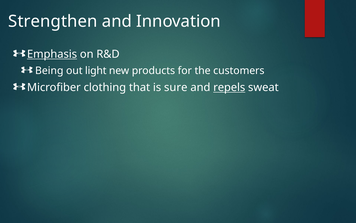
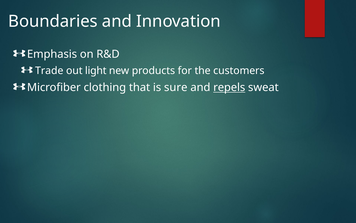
Strengthen: Strengthen -> Boundaries
Emphasis underline: present -> none
Being: Being -> Trade
